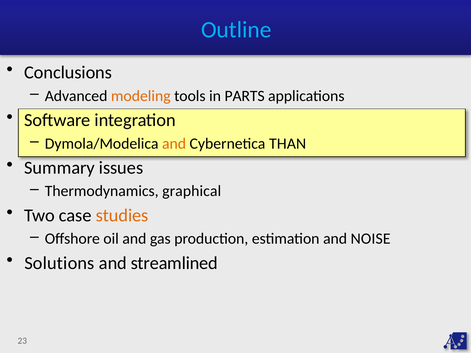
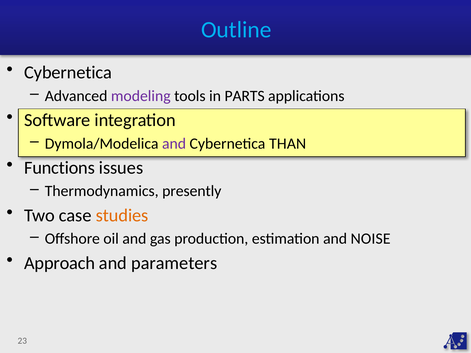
Conclusions at (68, 73): Conclusions -> Cybernetica
modeling colour: orange -> purple
and at (174, 144) colour: orange -> purple
Summary: Summary -> Functions
graphical: graphical -> presently
Solutions: Solutions -> Approach
streamlined: streamlined -> parameters
